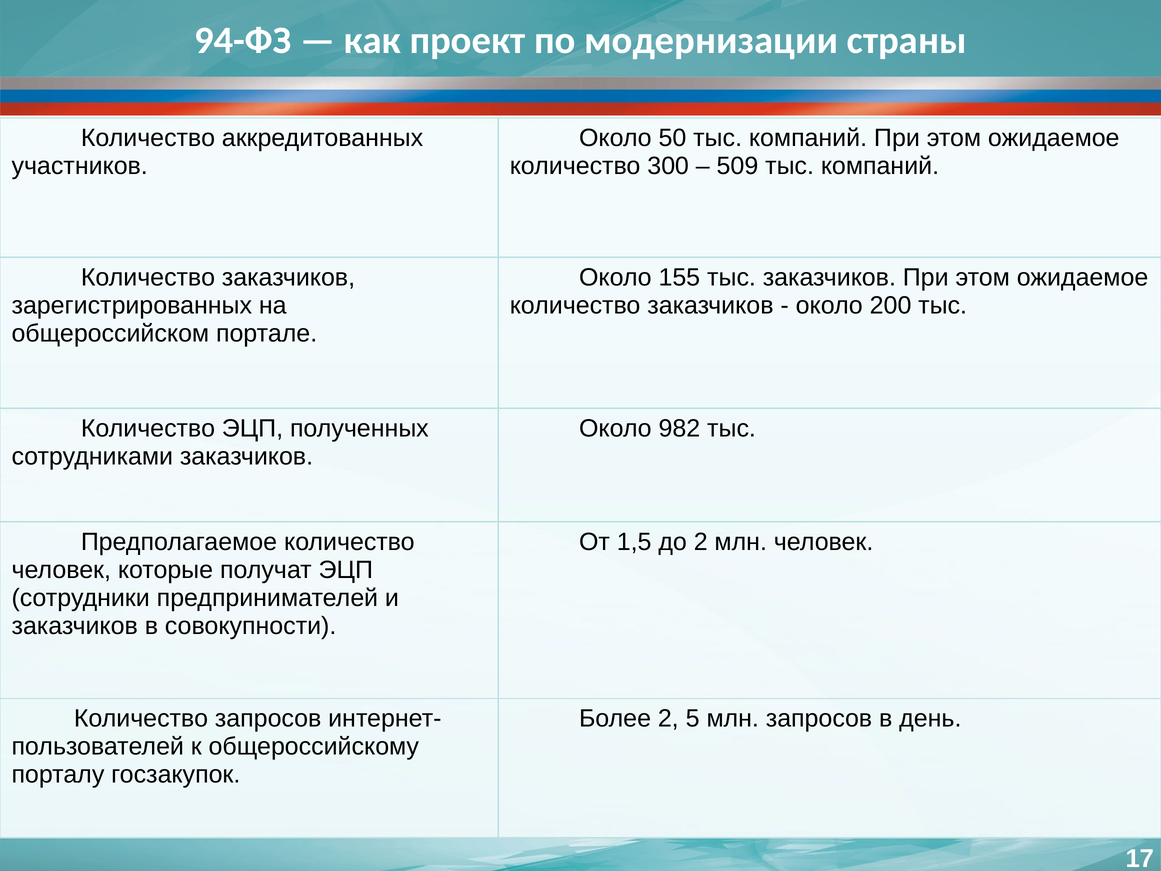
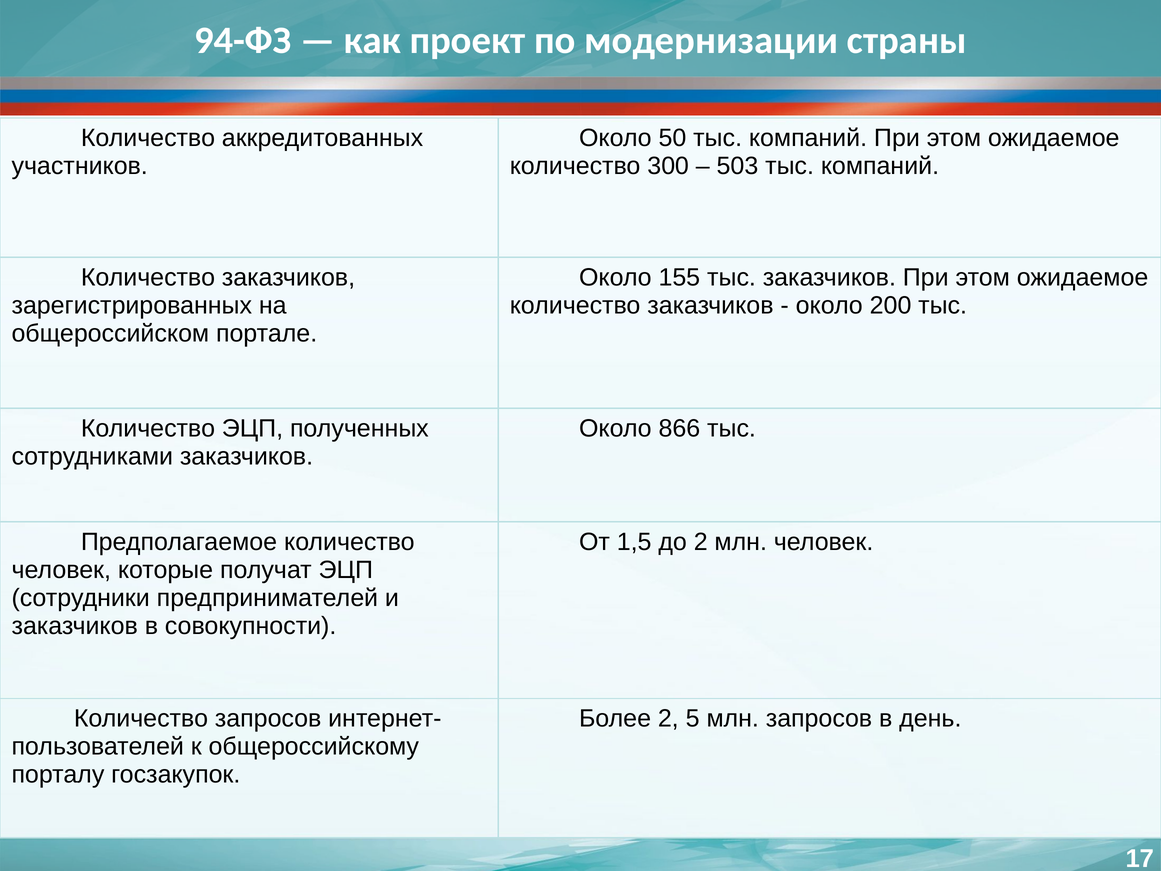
509: 509 -> 503
982: 982 -> 866
